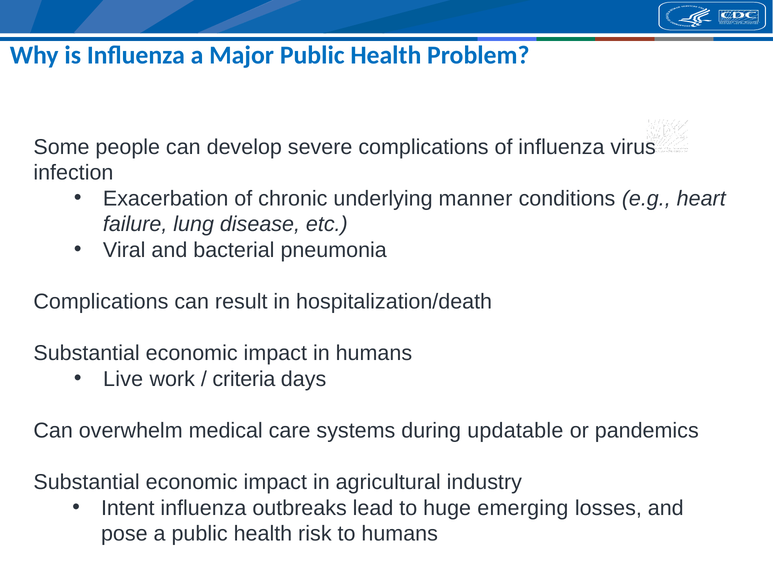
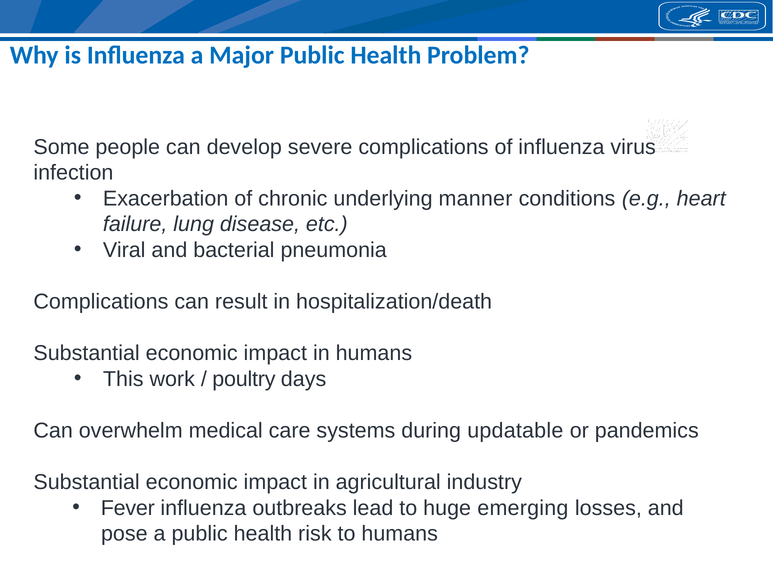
Live: Live -> This
criteria: criteria -> poultry
Intent: Intent -> Fever
